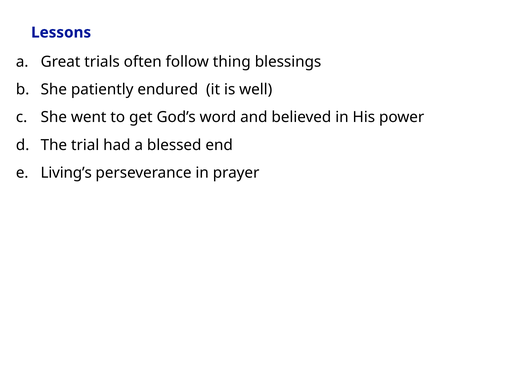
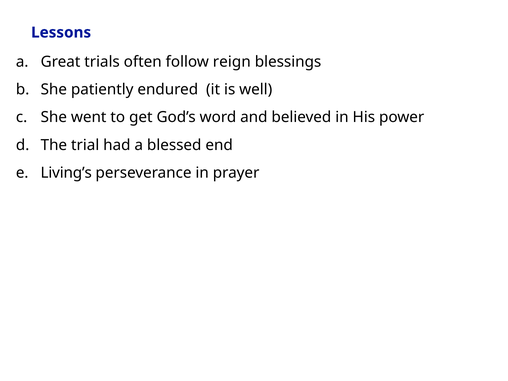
thing: thing -> reign
